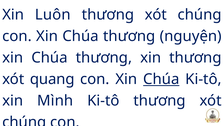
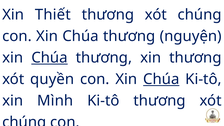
Luôn: Luôn -> Thiết
Chúa at (49, 58) underline: none -> present
quang: quang -> quyền
